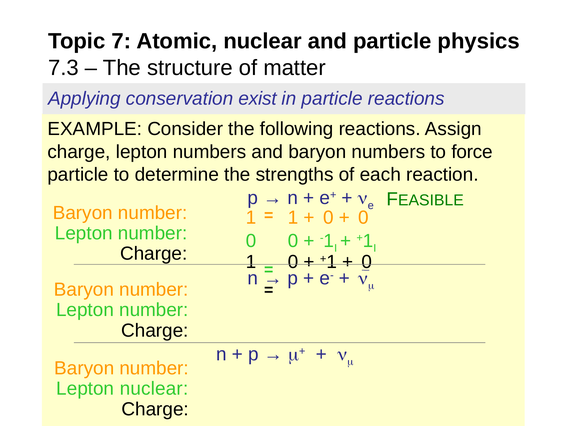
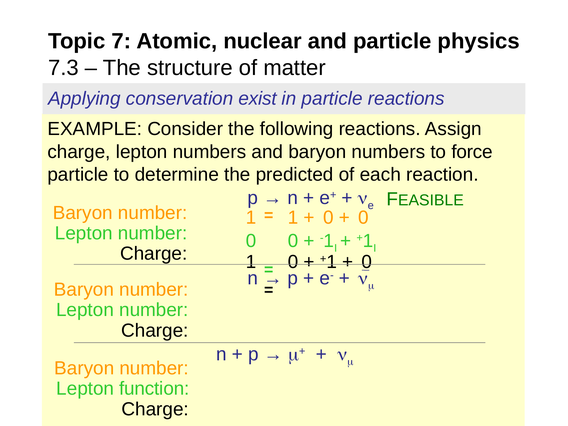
strengths: strengths -> predicted
Lepton nuclear: nuclear -> function
